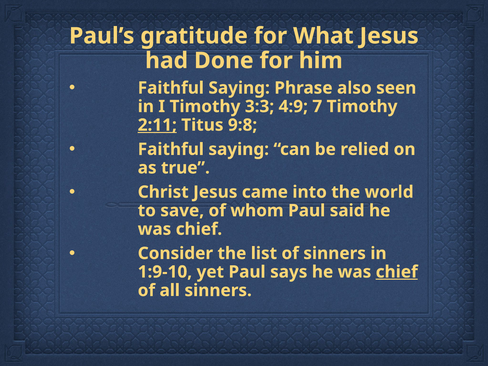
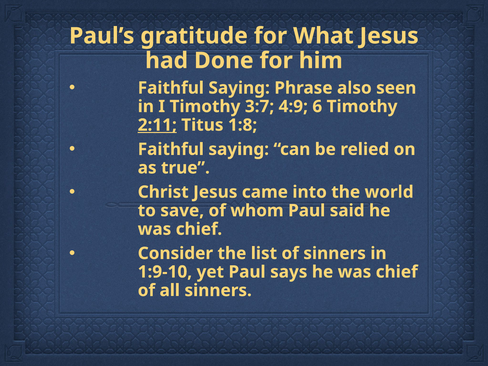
3:3: 3:3 -> 3:7
7: 7 -> 6
9:8: 9:8 -> 1:8
chief at (397, 272) underline: present -> none
